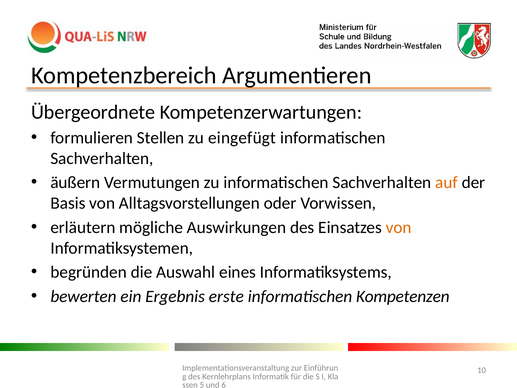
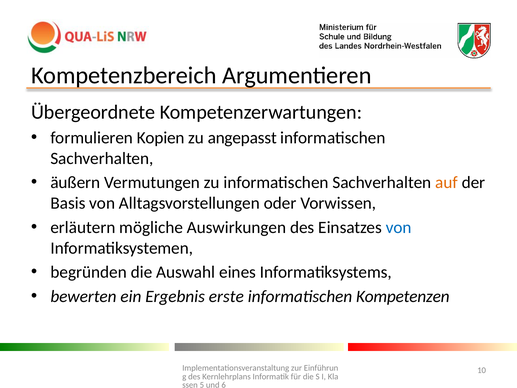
Stellen: Stellen -> Kopien
eingefügt: eingefügt -> angepasst
von at (399, 227) colour: orange -> blue
